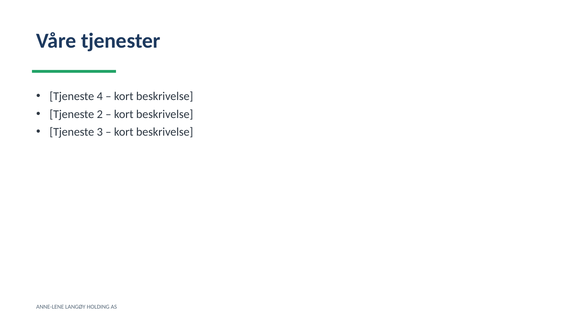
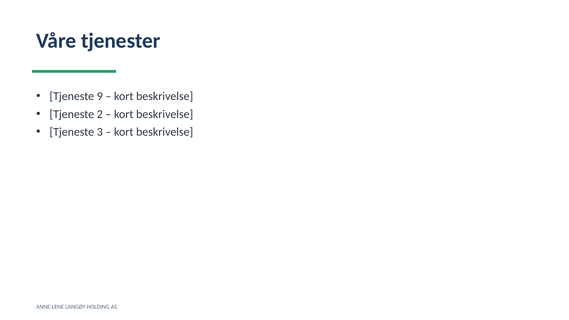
4: 4 -> 9
